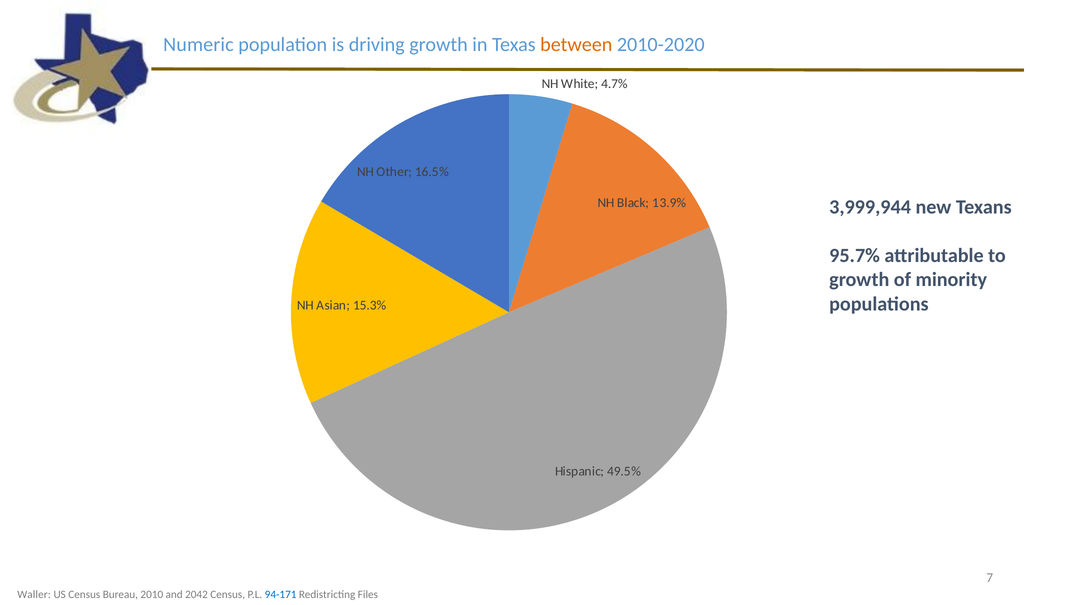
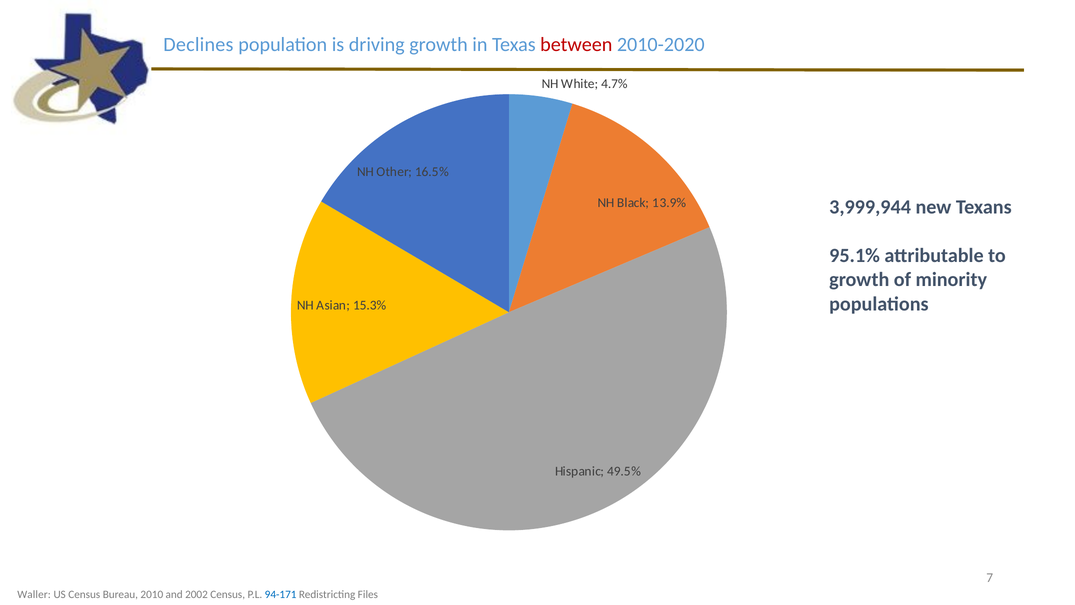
Numeric: Numeric -> Declines
between colour: orange -> red
95.7%: 95.7% -> 95.1%
2042: 2042 -> 2002
